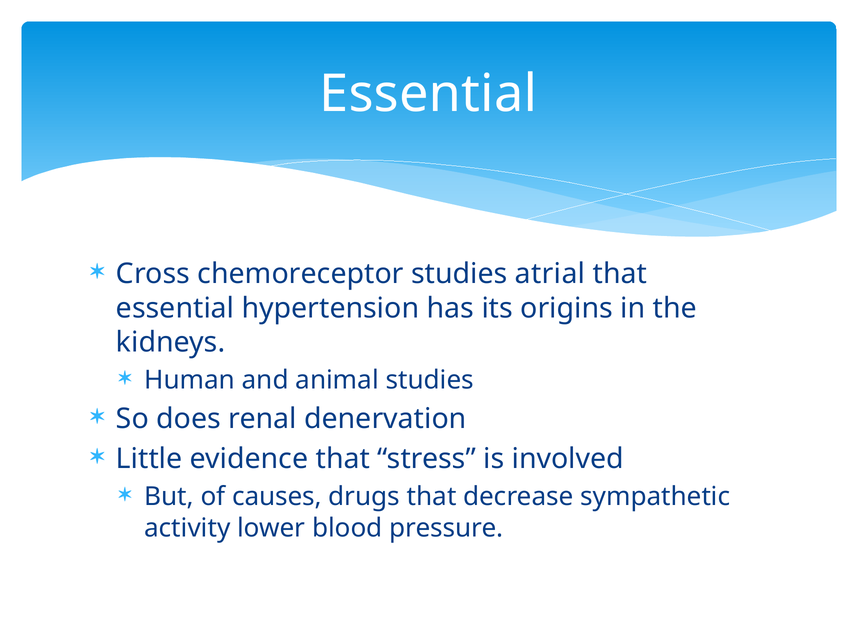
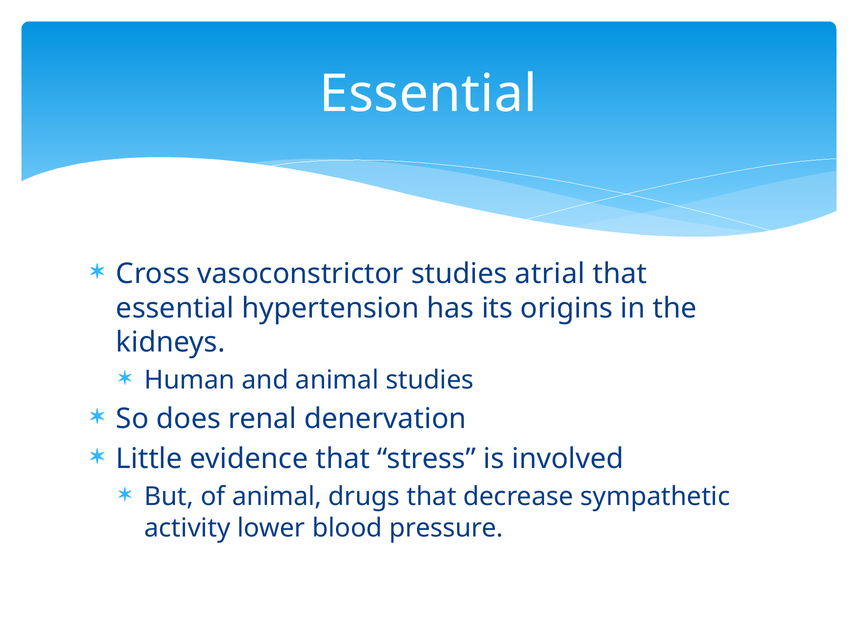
chemoreceptor: chemoreceptor -> vasoconstrictor
of causes: causes -> animal
